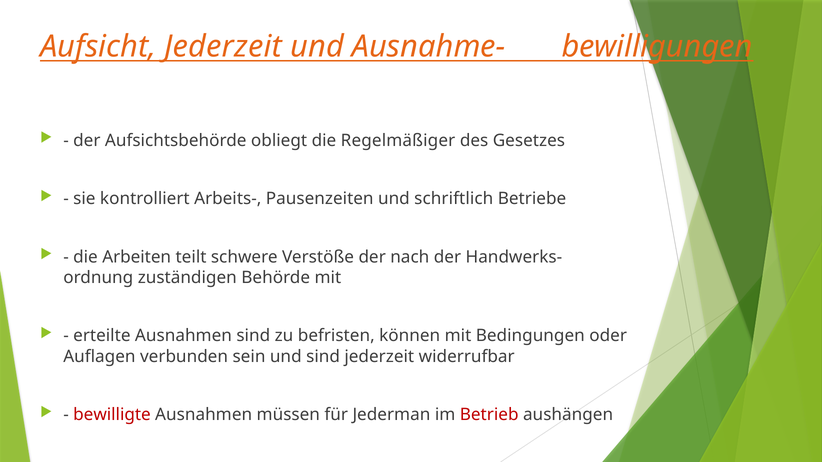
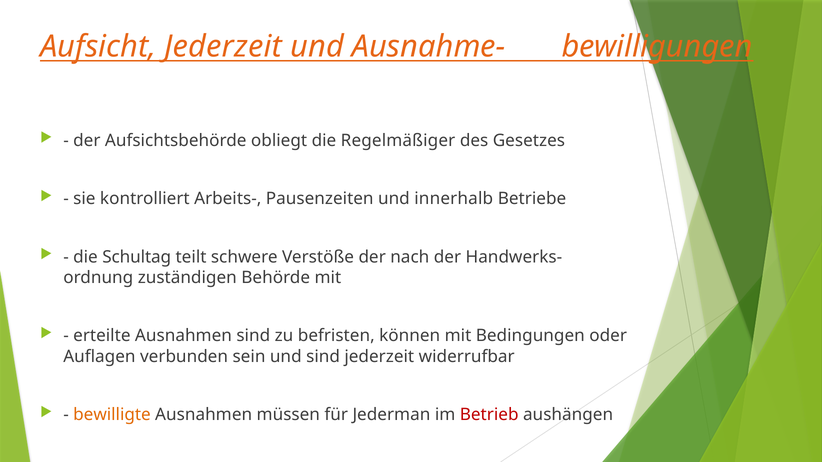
schriftlich: schriftlich -> innerhalb
Arbeiten: Arbeiten -> Schultag
bewilligte colour: red -> orange
